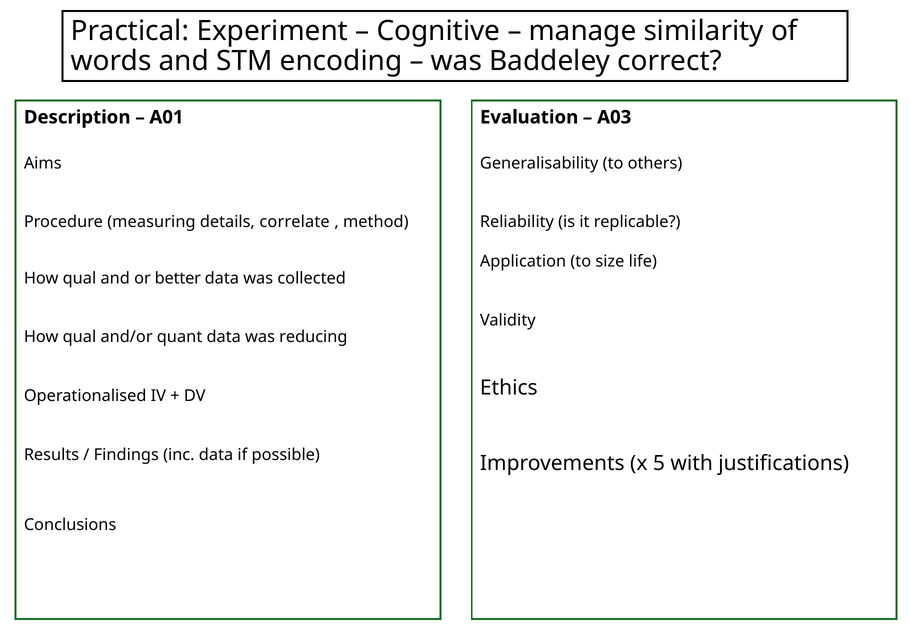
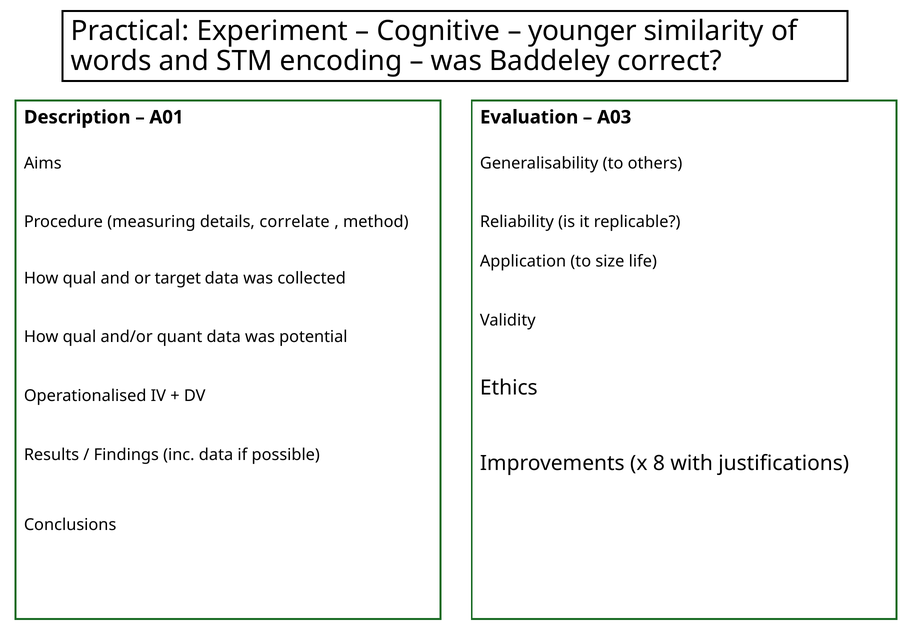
manage: manage -> younger
better: better -> target
reducing: reducing -> potential
5: 5 -> 8
